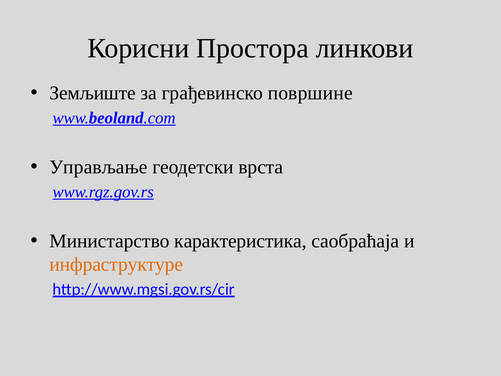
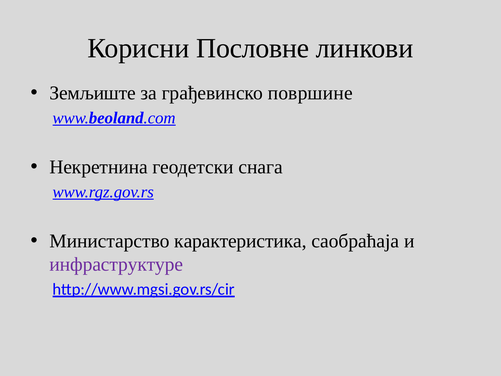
Простора: Простора -> Пословне
Управљање: Управљање -> Некретнина
врста: врста -> снага
инфраструктуре colour: orange -> purple
